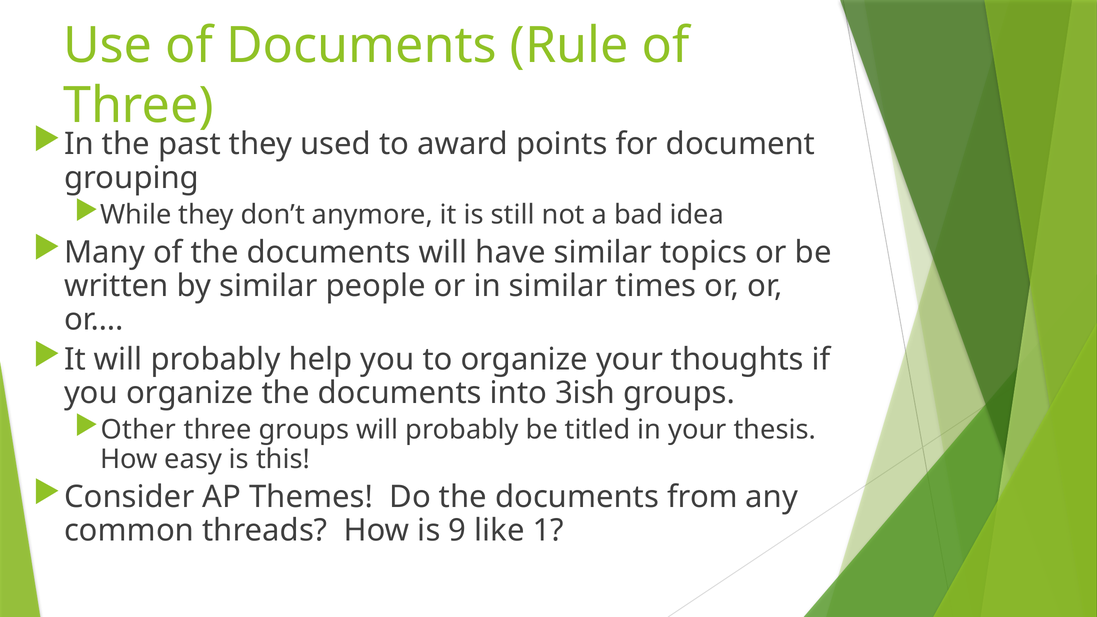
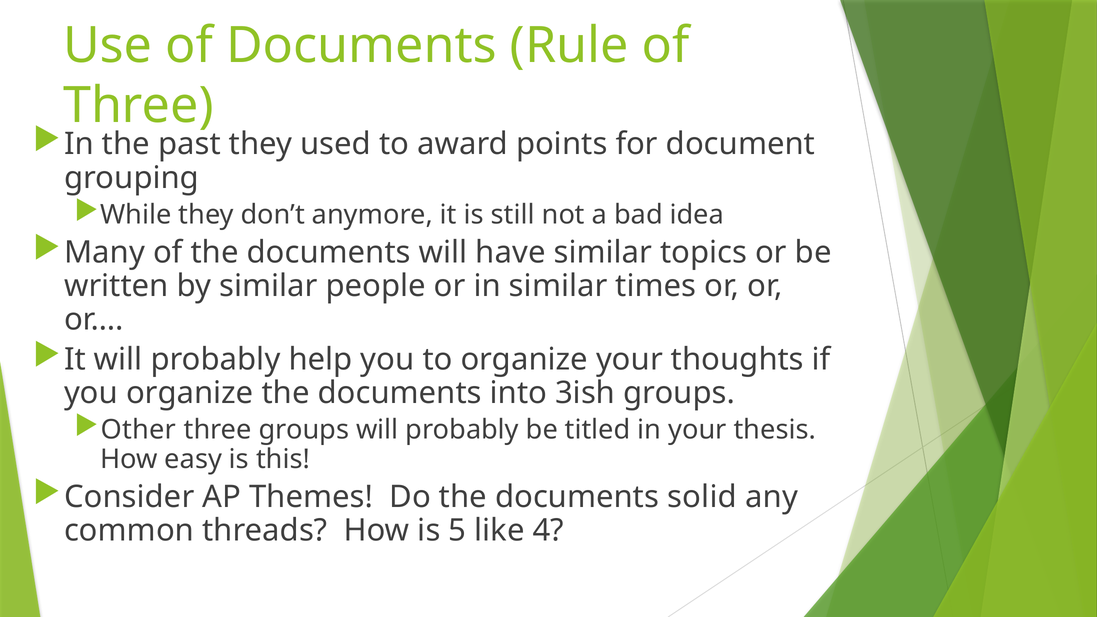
from: from -> solid
9: 9 -> 5
1: 1 -> 4
